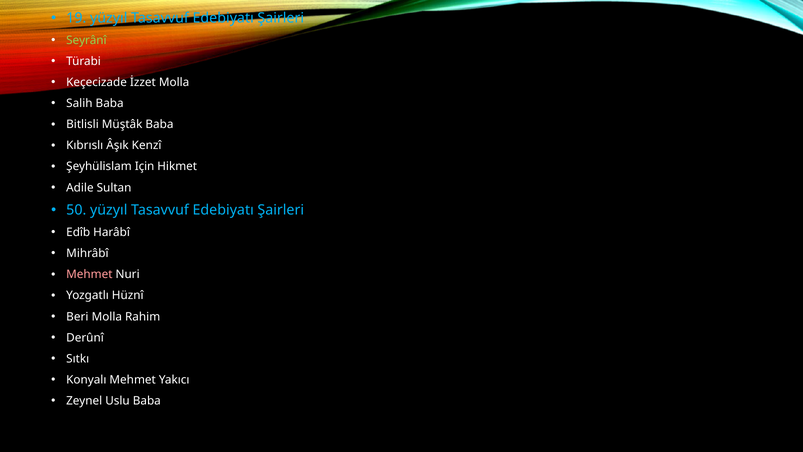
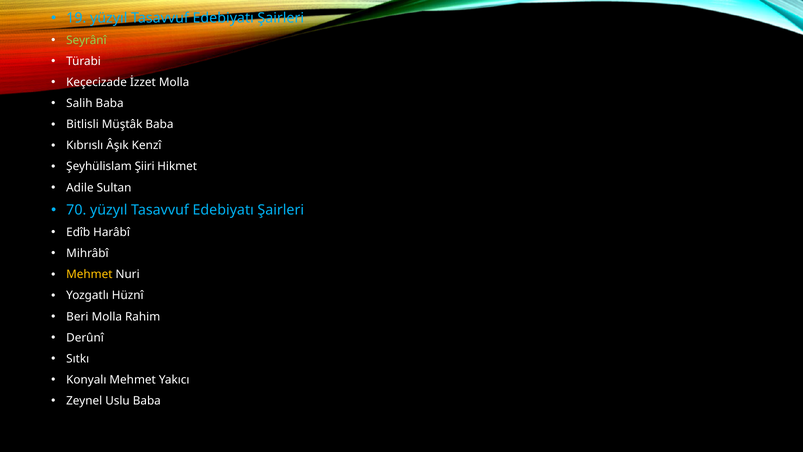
Için: Için -> Şiiri
50: 50 -> 70
Mehmet at (89, 274) colour: pink -> yellow
